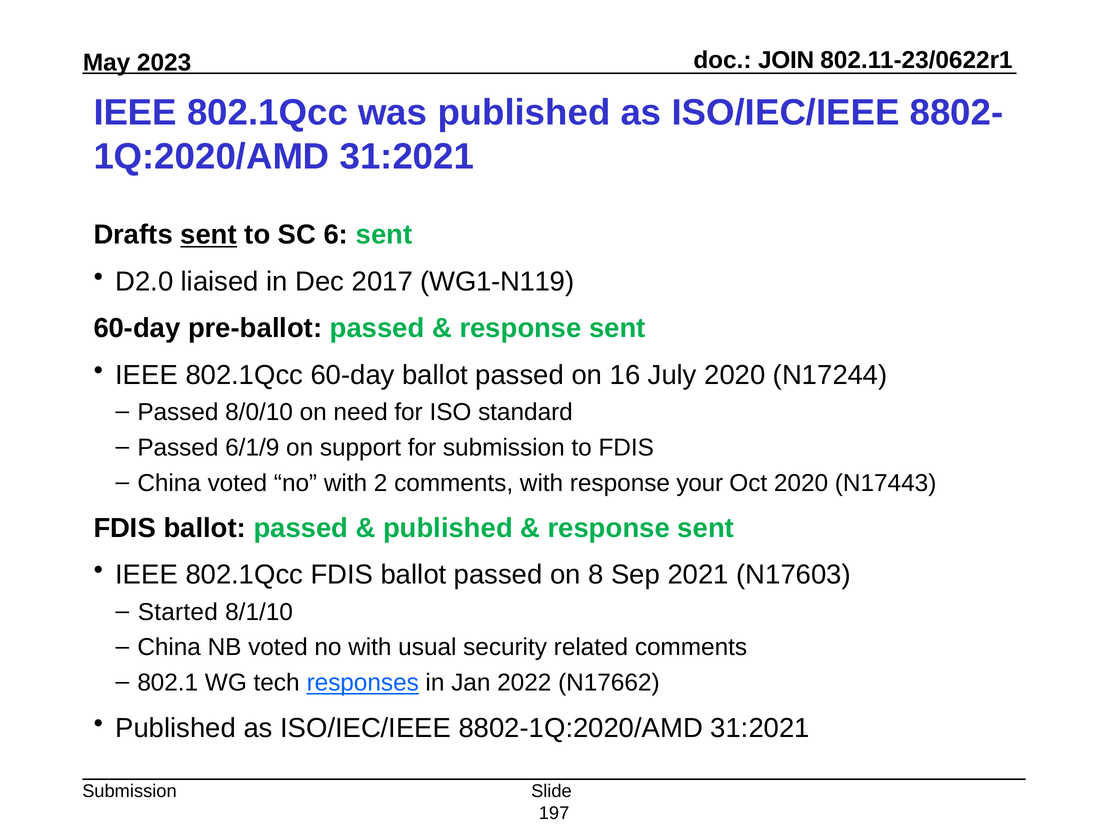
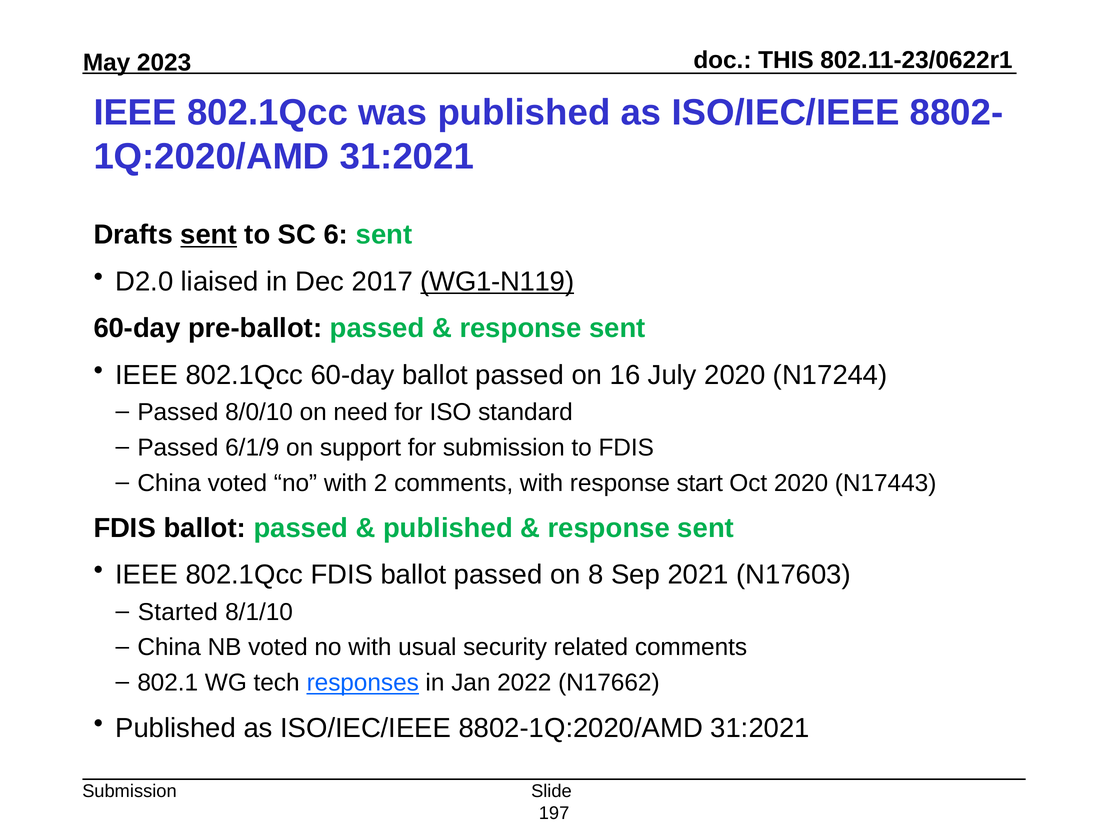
JOIN: JOIN -> THIS
WG1-N119 underline: none -> present
your: your -> start
